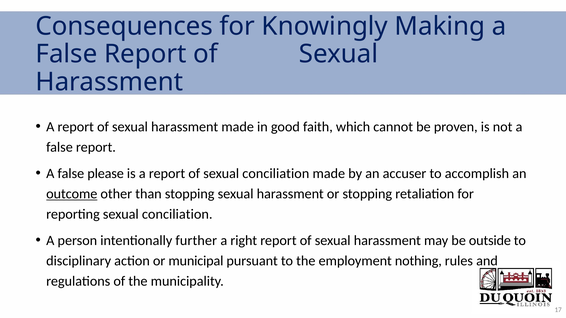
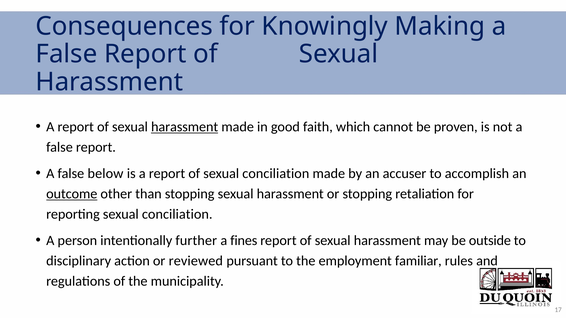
harassment at (185, 127) underline: none -> present
please: please -> below
right: right -> fines
municipal: municipal -> reviewed
nothing: nothing -> familiar
